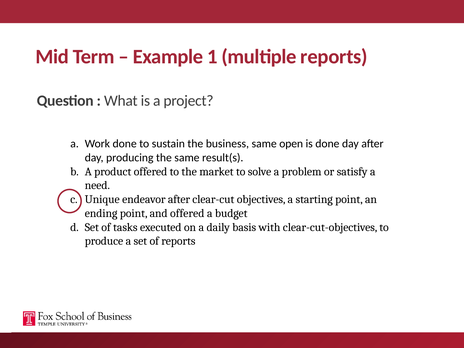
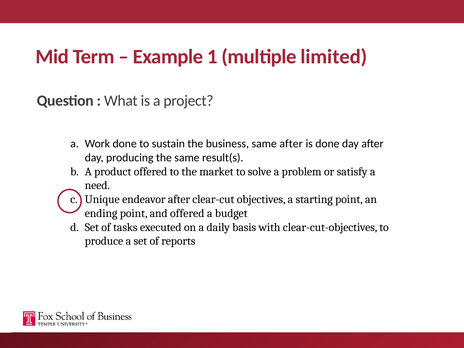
multiple reports: reports -> limited
same open: open -> after
